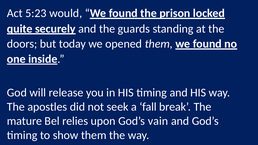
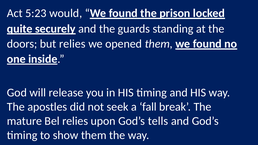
but today: today -> relies
vain: vain -> tells
